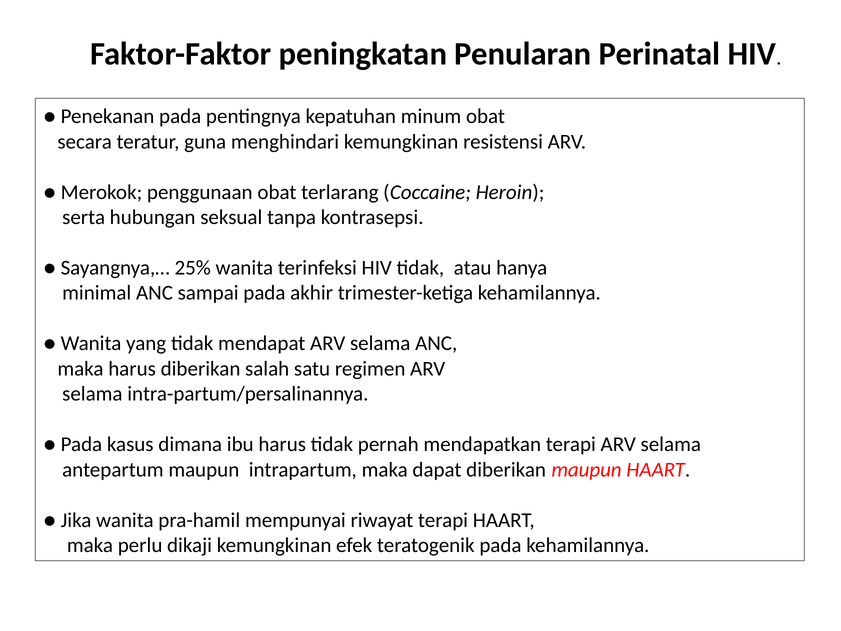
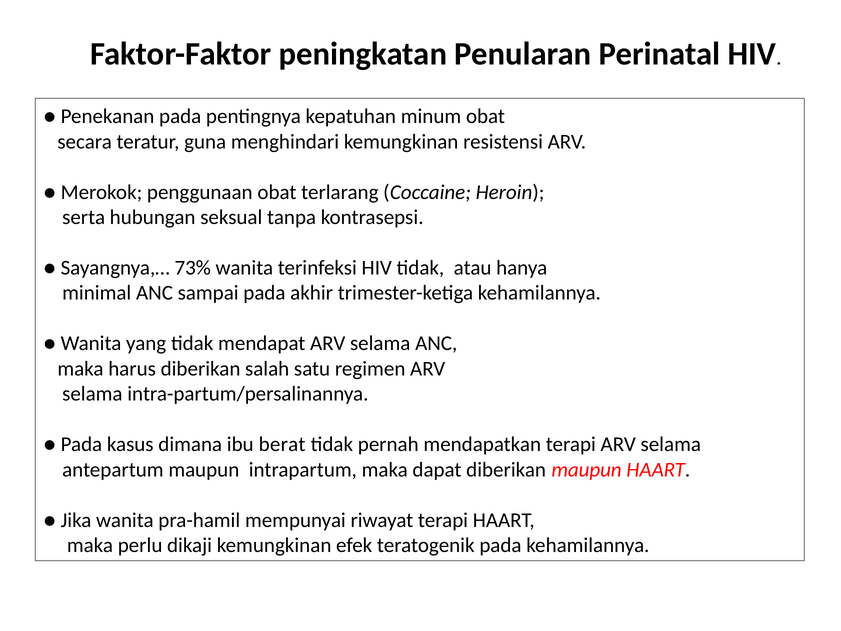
25%: 25% -> 73%
ibu harus: harus -> berat
